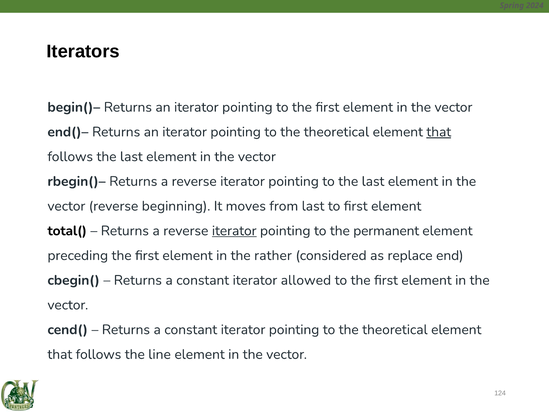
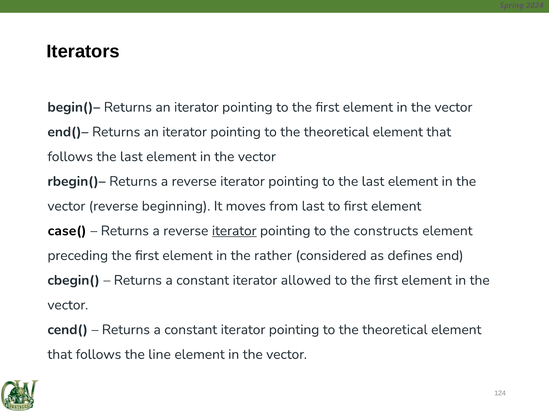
that at (439, 132) underline: present -> none
total(: total( -> case(
permanent: permanent -> constructs
replace: replace -> defines
